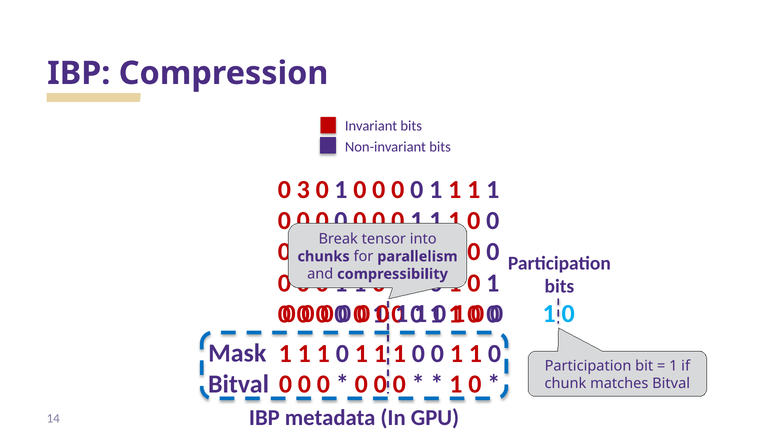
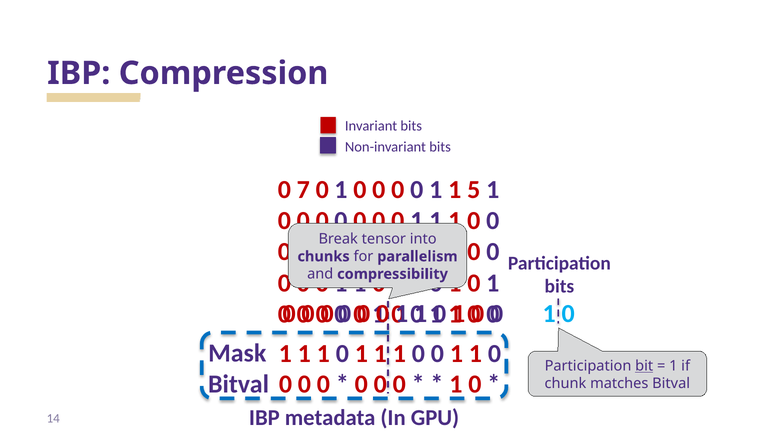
3: 3 -> 7
1 at (474, 189): 1 -> 5
bit underline: none -> present
